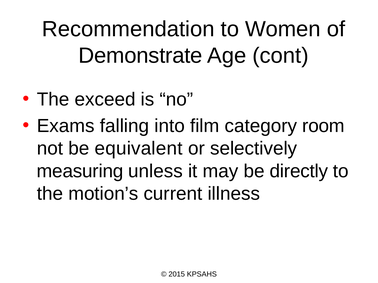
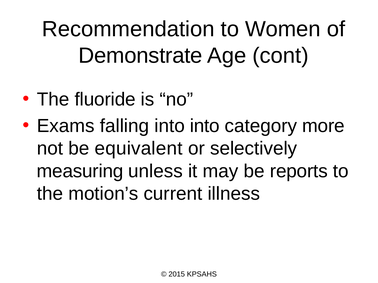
exceed: exceed -> fluoride
into film: film -> into
room: room -> more
directly: directly -> reports
